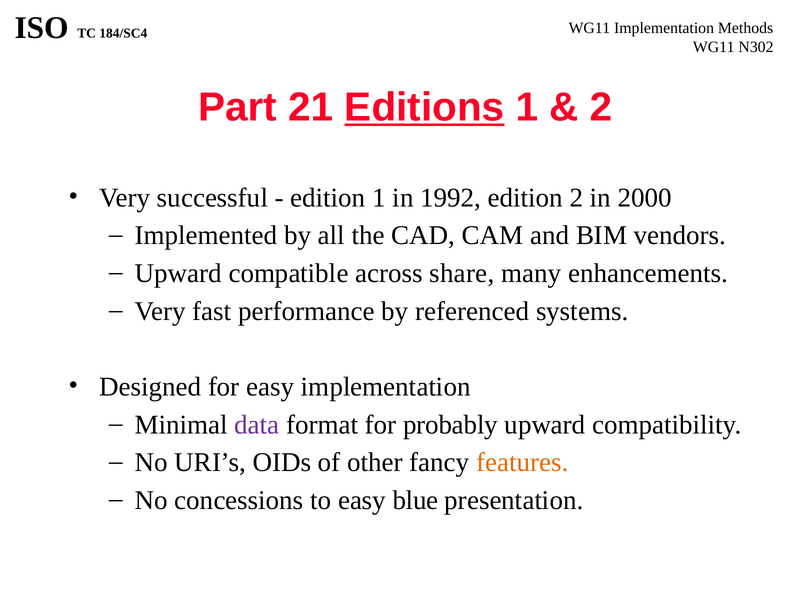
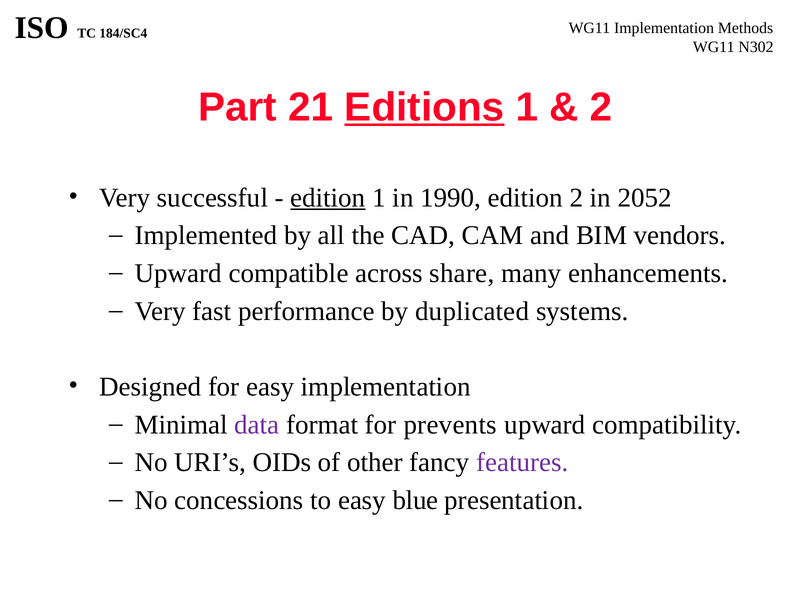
edition at (328, 198) underline: none -> present
1992: 1992 -> 1990
2000: 2000 -> 2052
referenced: referenced -> duplicated
probably: probably -> prevents
features colour: orange -> purple
